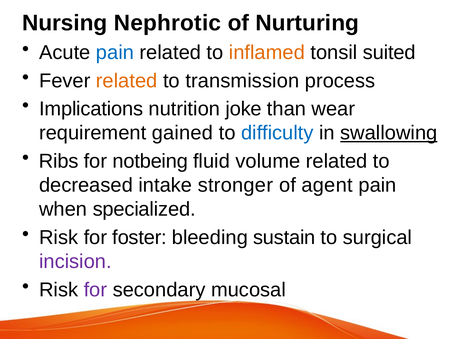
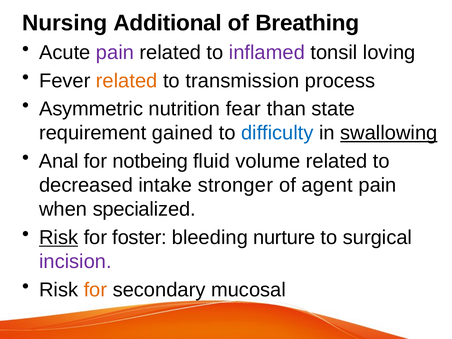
Nephrotic: Nephrotic -> Additional
Nurturing: Nurturing -> Breathing
pain at (115, 53) colour: blue -> purple
inflamed colour: orange -> purple
suited: suited -> loving
Implications: Implications -> Asymmetric
joke: joke -> fear
wear: wear -> state
Ribs: Ribs -> Anal
Risk at (59, 237) underline: none -> present
sustain: sustain -> nurture
for at (95, 290) colour: purple -> orange
